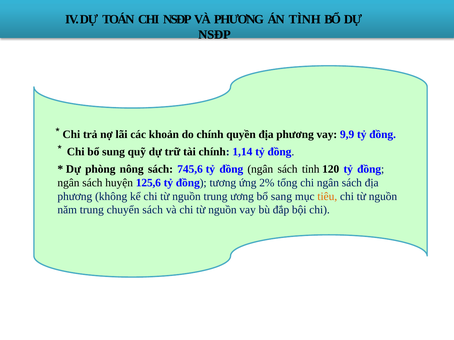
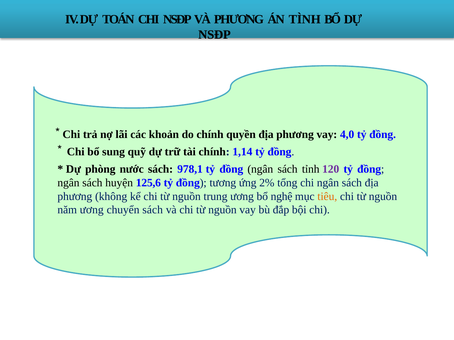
9,9: 9,9 -> 4,0
nông: nông -> nước
745,6: 745,6 -> 978,1
120 colour: black -> purple
sang: sang -> nghệ
năm trung: trung -> ương
